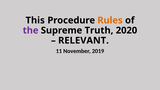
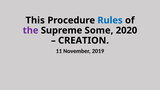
Rules colour: orange -> blue
Truth: Truth -> Some
RELEVANT: RELEVANT -> CREATION
